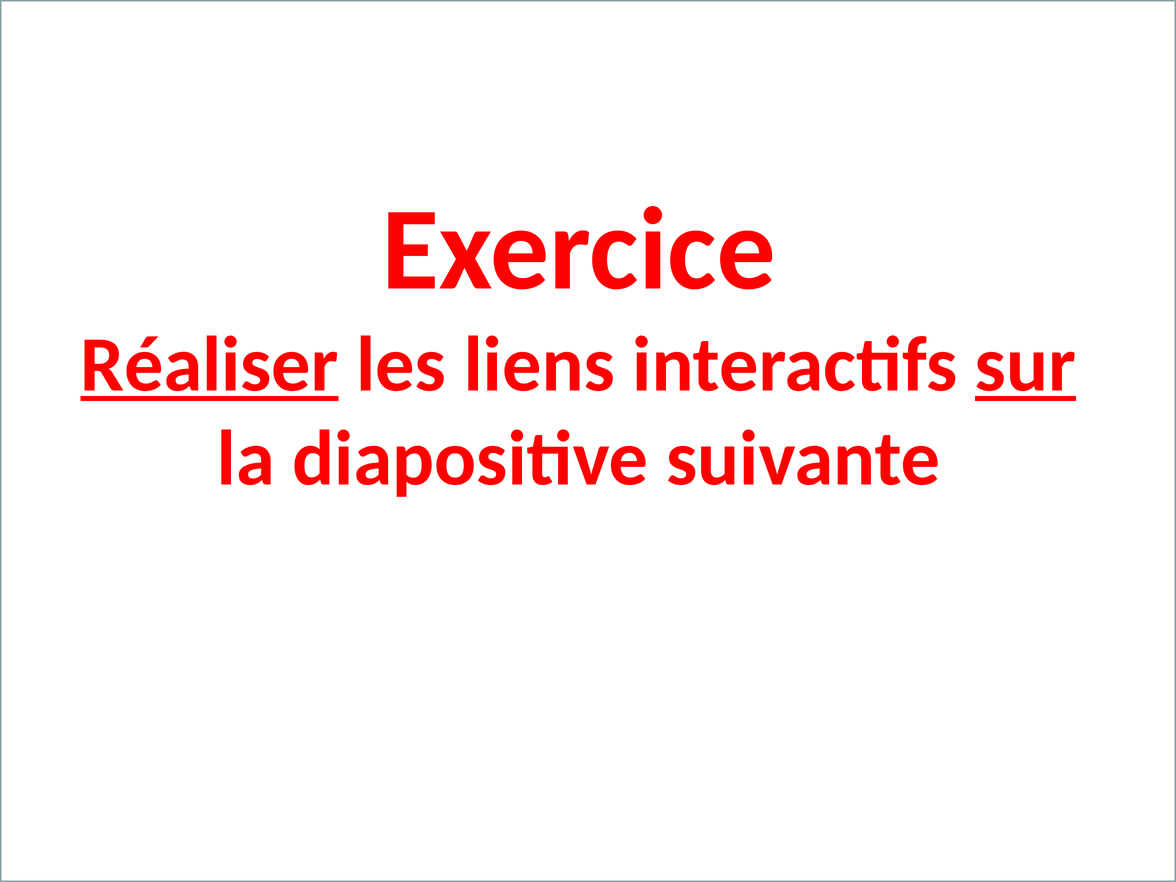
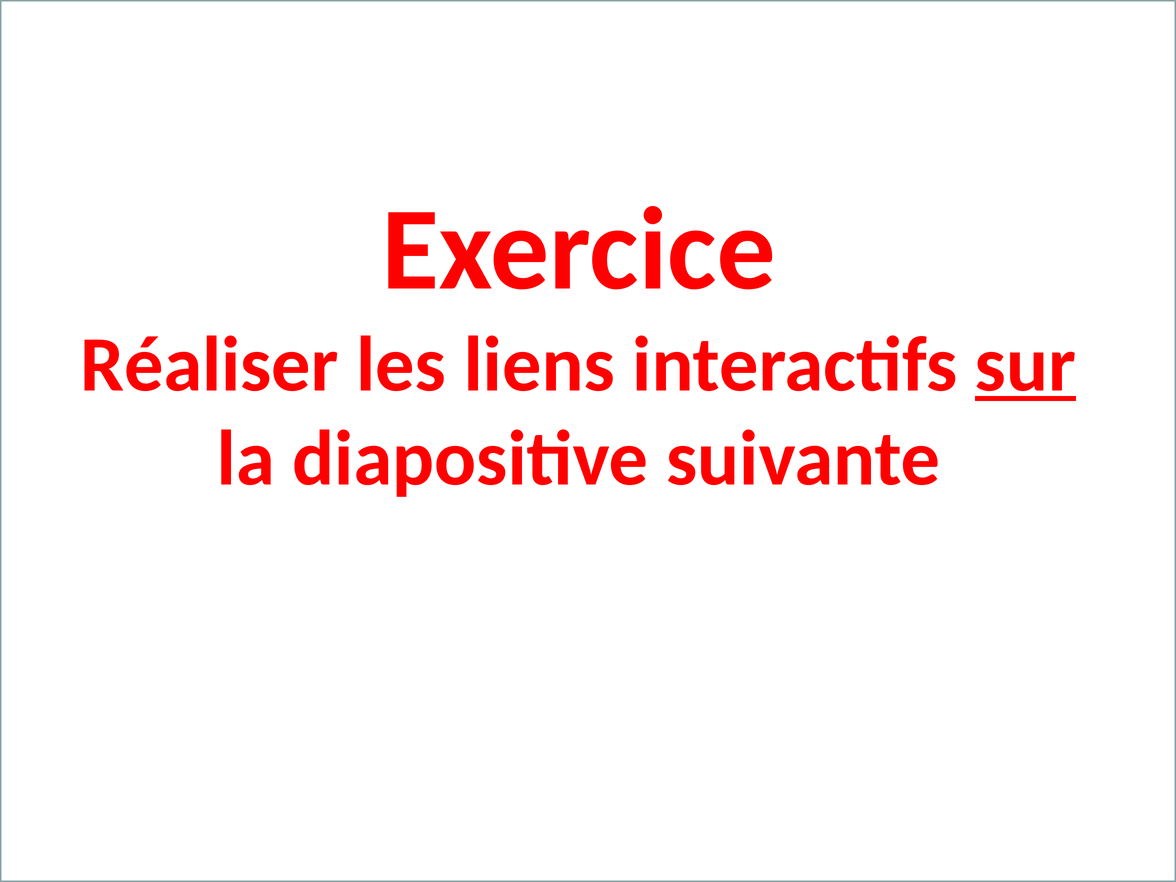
Réaliser underline: present -> none
